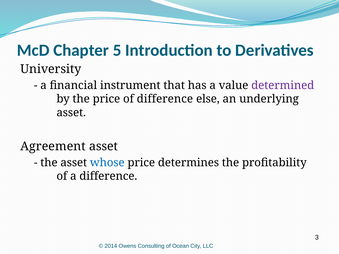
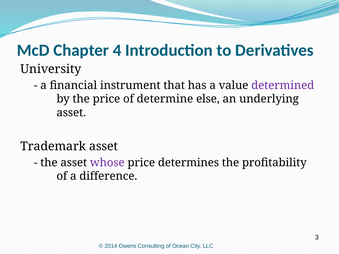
5: 5 -> 4
of difference: difference -> determine
Agreement: Agreement -> Trademark
whose colour: blue -> purple
